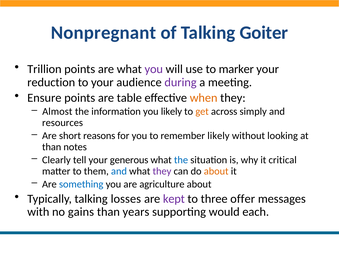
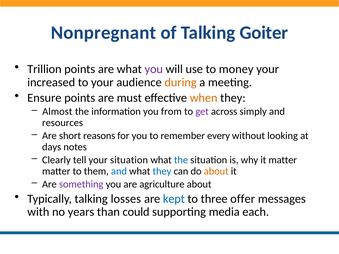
marker: marker -> money
reduction: reduction -> increased
during colour: purple -> orange
table: table -> must
you likely: likely -> from
get colour: orange -> purple
remember likely: likely -> every
than at (52, 147): than -> days
your generous: generous -> situation
it critical: critical -> matter
they at (162, 171) colour: purple -> blue
something colour: blue -> purple
kept colour: purple -> blue
gains: gains -> years
years: years -> could
would: would -> media
